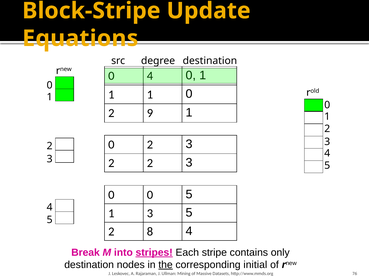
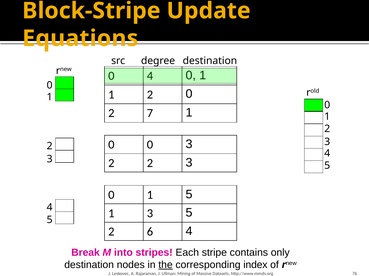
1 at (150, 95): 1 -> 2
9: 9 -> 7
2 at (150, 145): 2 -> 0
0 at (150, 195): 0 -> 1
8: 8 -> 6
stripes underline: present -> none
initial: initial -> index
